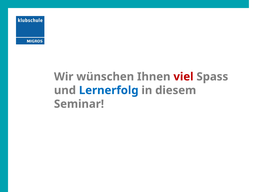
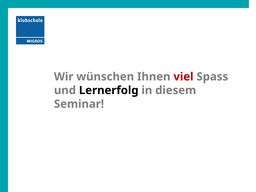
Lernerfolg colour: blue -> black
